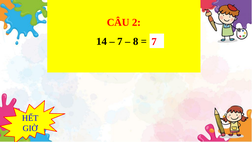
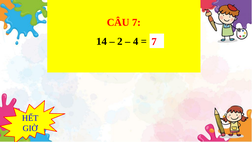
CÂU 2: 2 -> 7
7 at (120, 41): 7 -> 2
8: 8 -> 4
